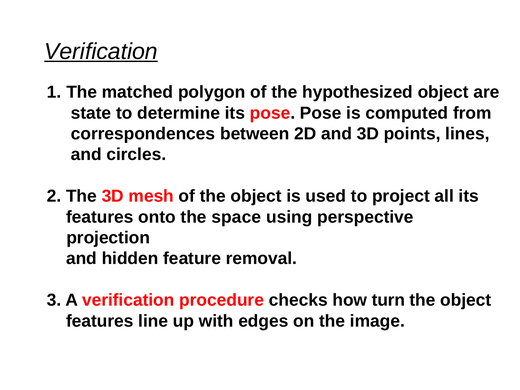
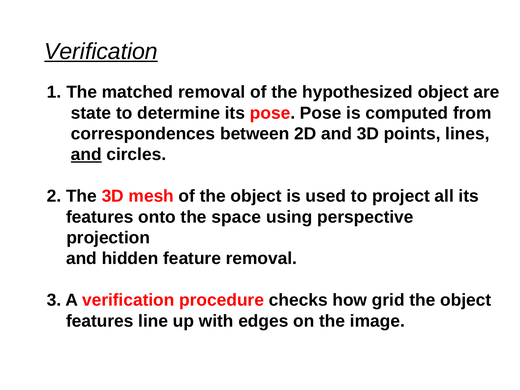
matched polygon: polygon -> removal
and at (86, 155) underline: none -> present
turn: turn -> grid
